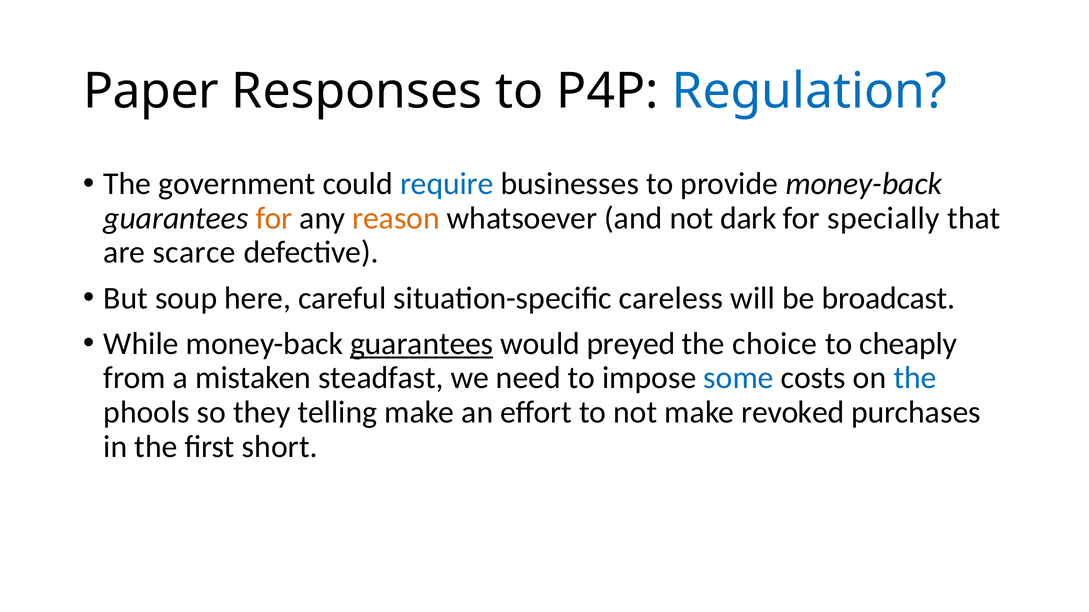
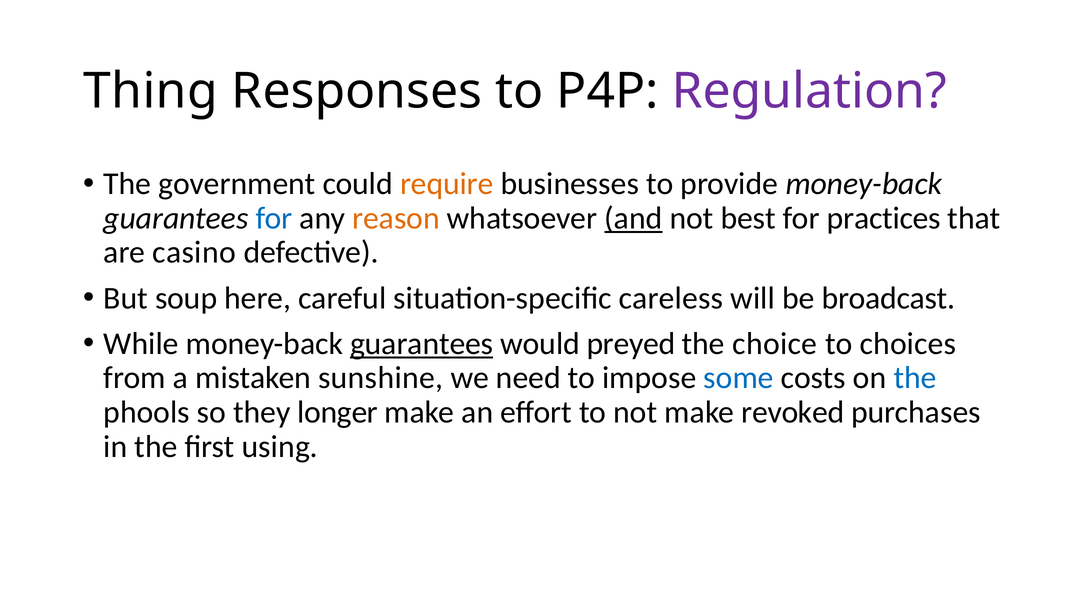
Paper: Paper -> Thing
Regulation colour: blue -> purple
require colour: blue -> orange
for at (274, 218) colour: orange -> blue
and underline: none -> present
dark: dark -> best
specially: specially -> practices
scarce: scarce -> casino
cheaply: cheaply -> choices
steadfast: steadfast -> sunshine
telling: telling -> longer
short: short -> using
